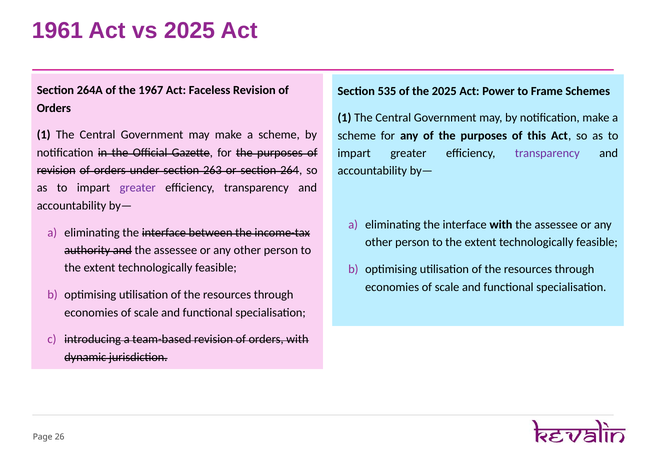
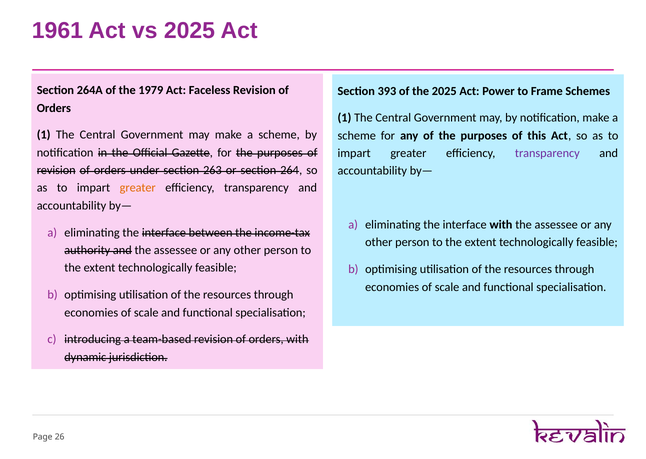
1967: 1967 -> 1979
535: 535 -> 393
greater at (138, 188) colour: purple -> orange
